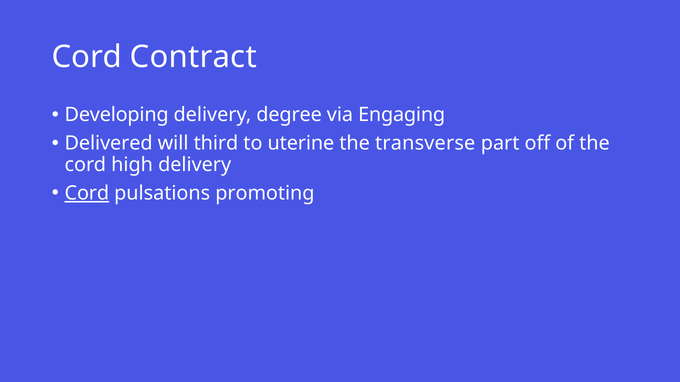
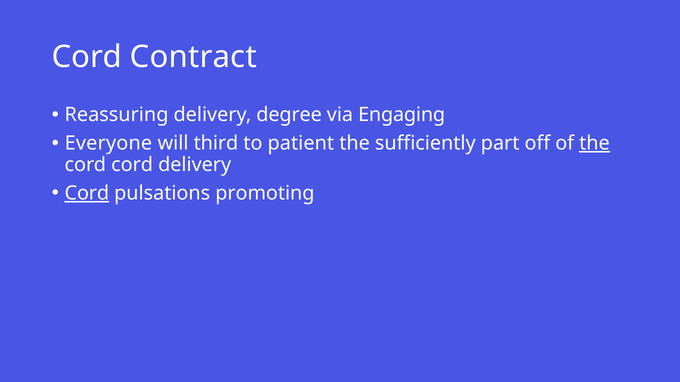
Developing: Developing -> Reassuring
Delivered: Delivered -> Everyone
uterine: uterine -> patient
transverse: transverse -> sufficiently
the at (594, 143) underline: none -> present
cord high: high -> cord
